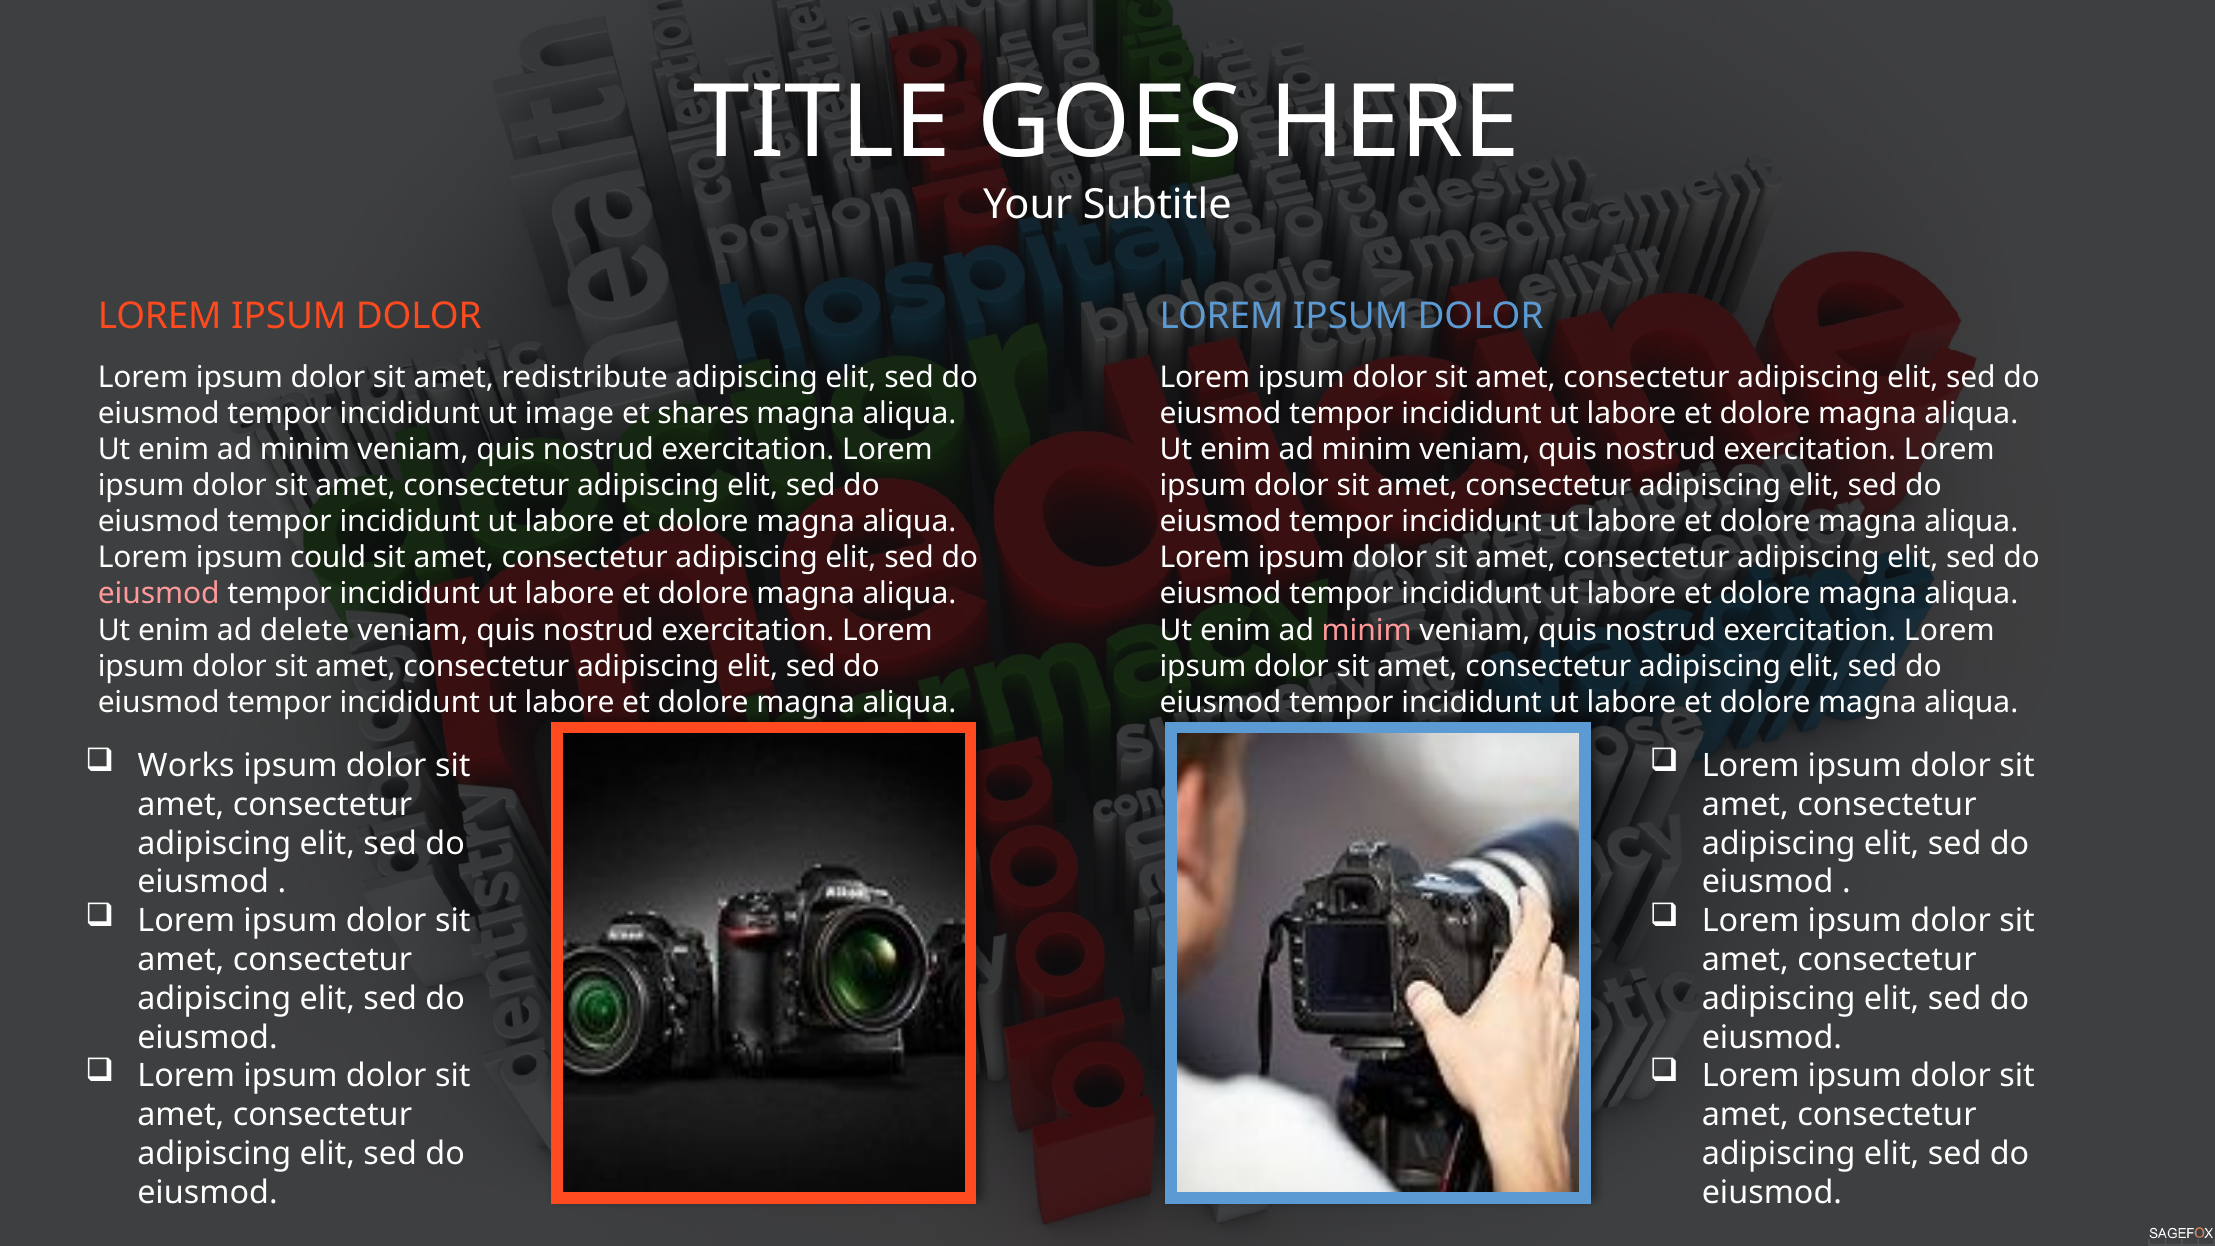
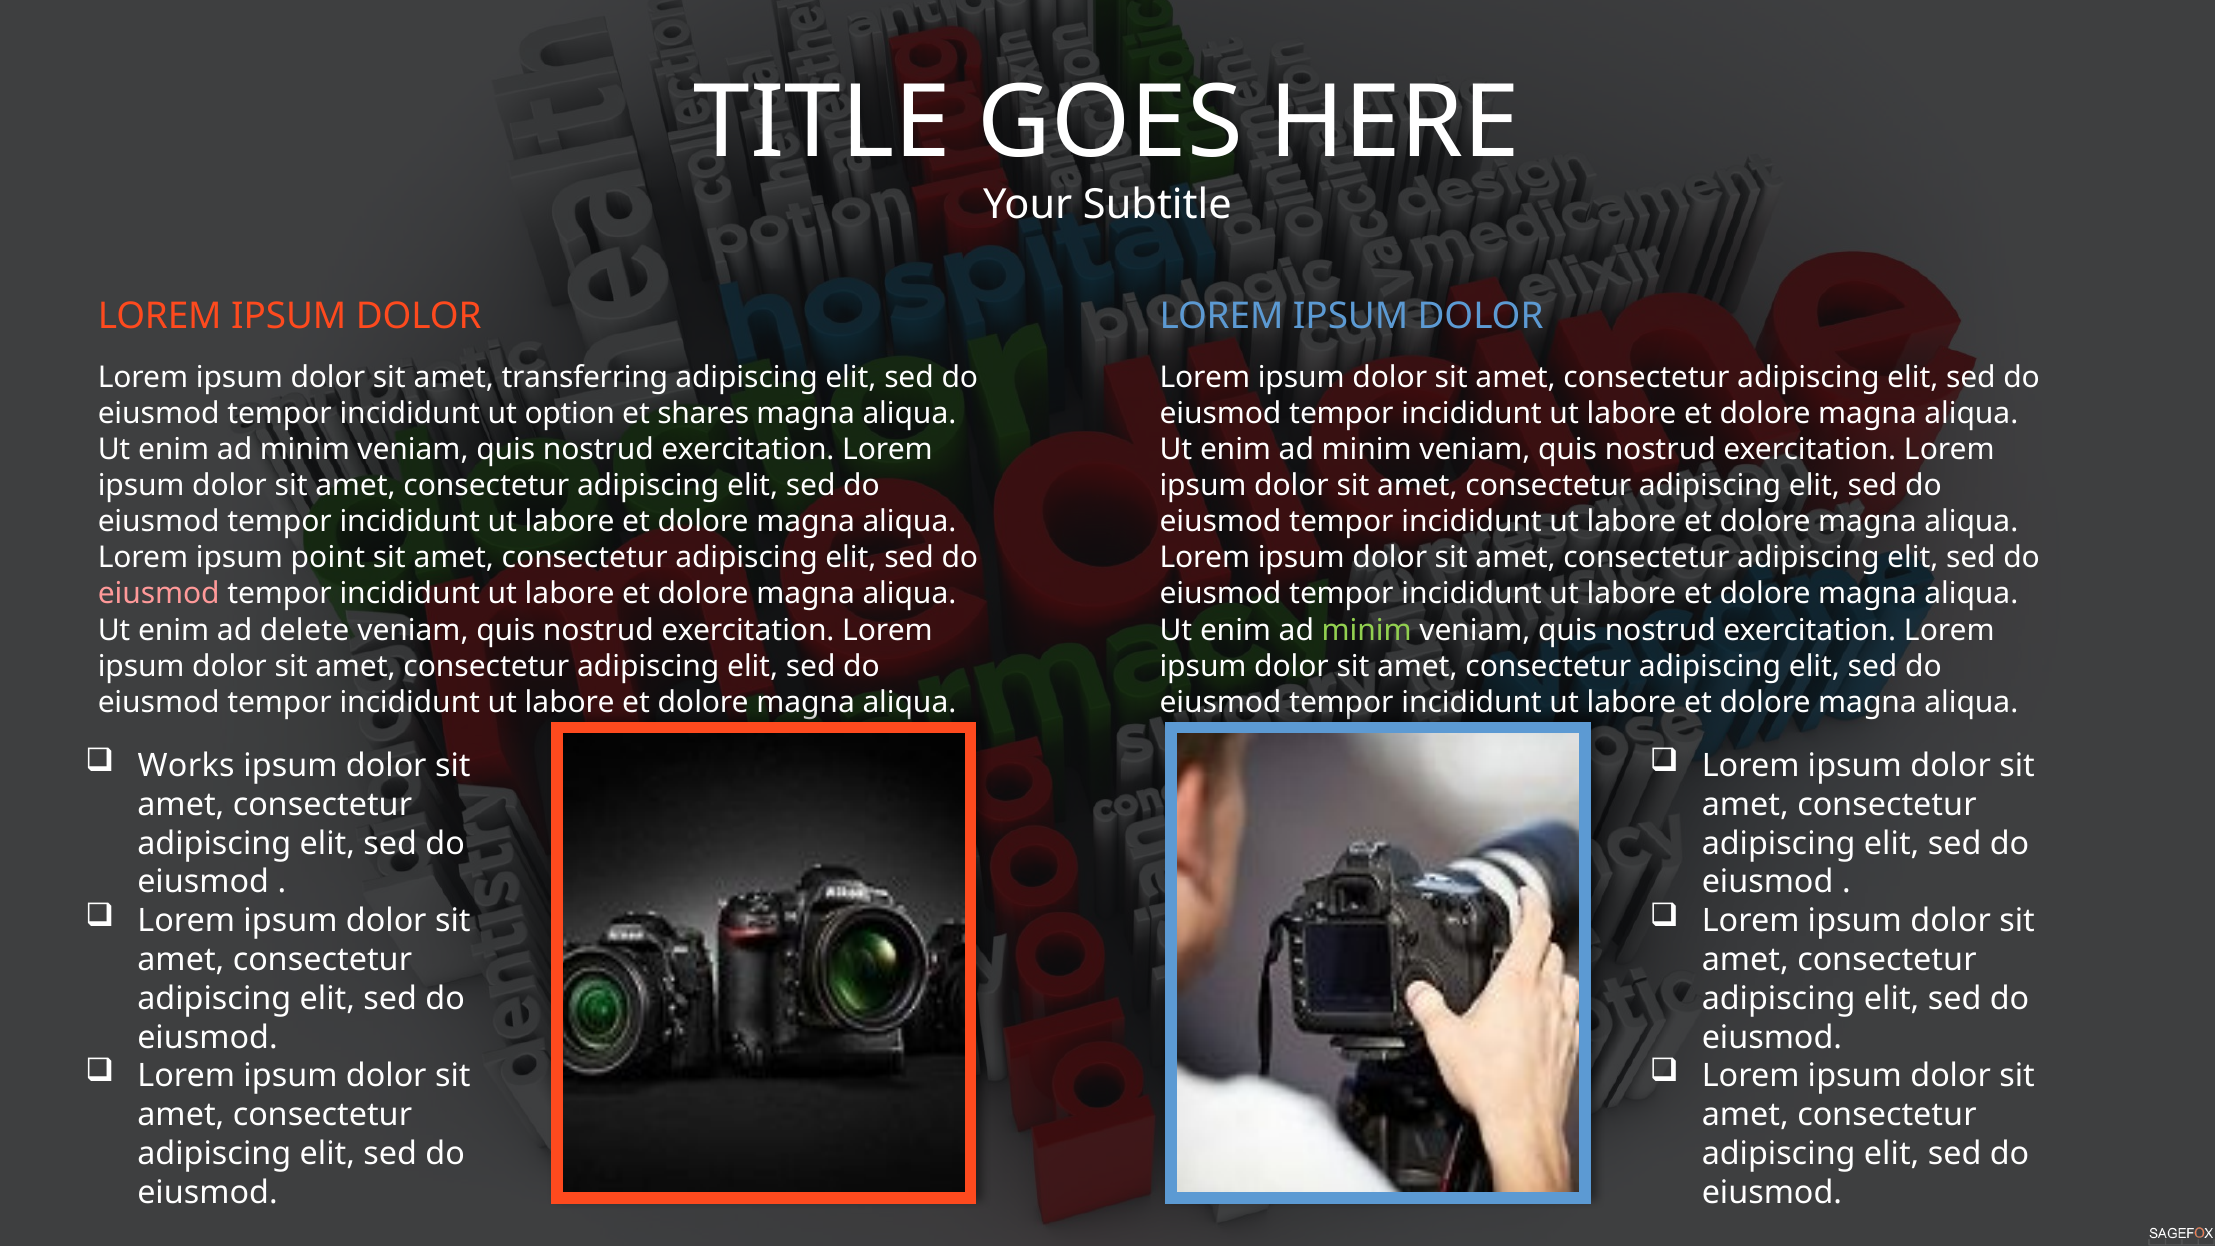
redistribute: redistribute -> transferring
image: image -> option
could: could -> point
minim at (1367, 630) colour: pink -> light green
